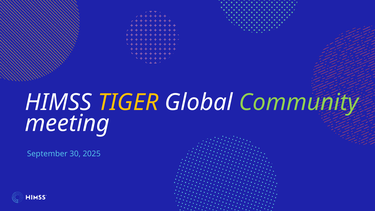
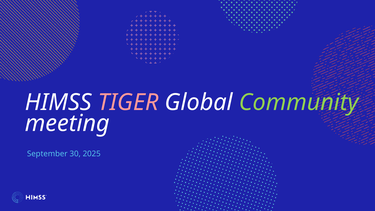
TIGER colour: yellow -> pink
